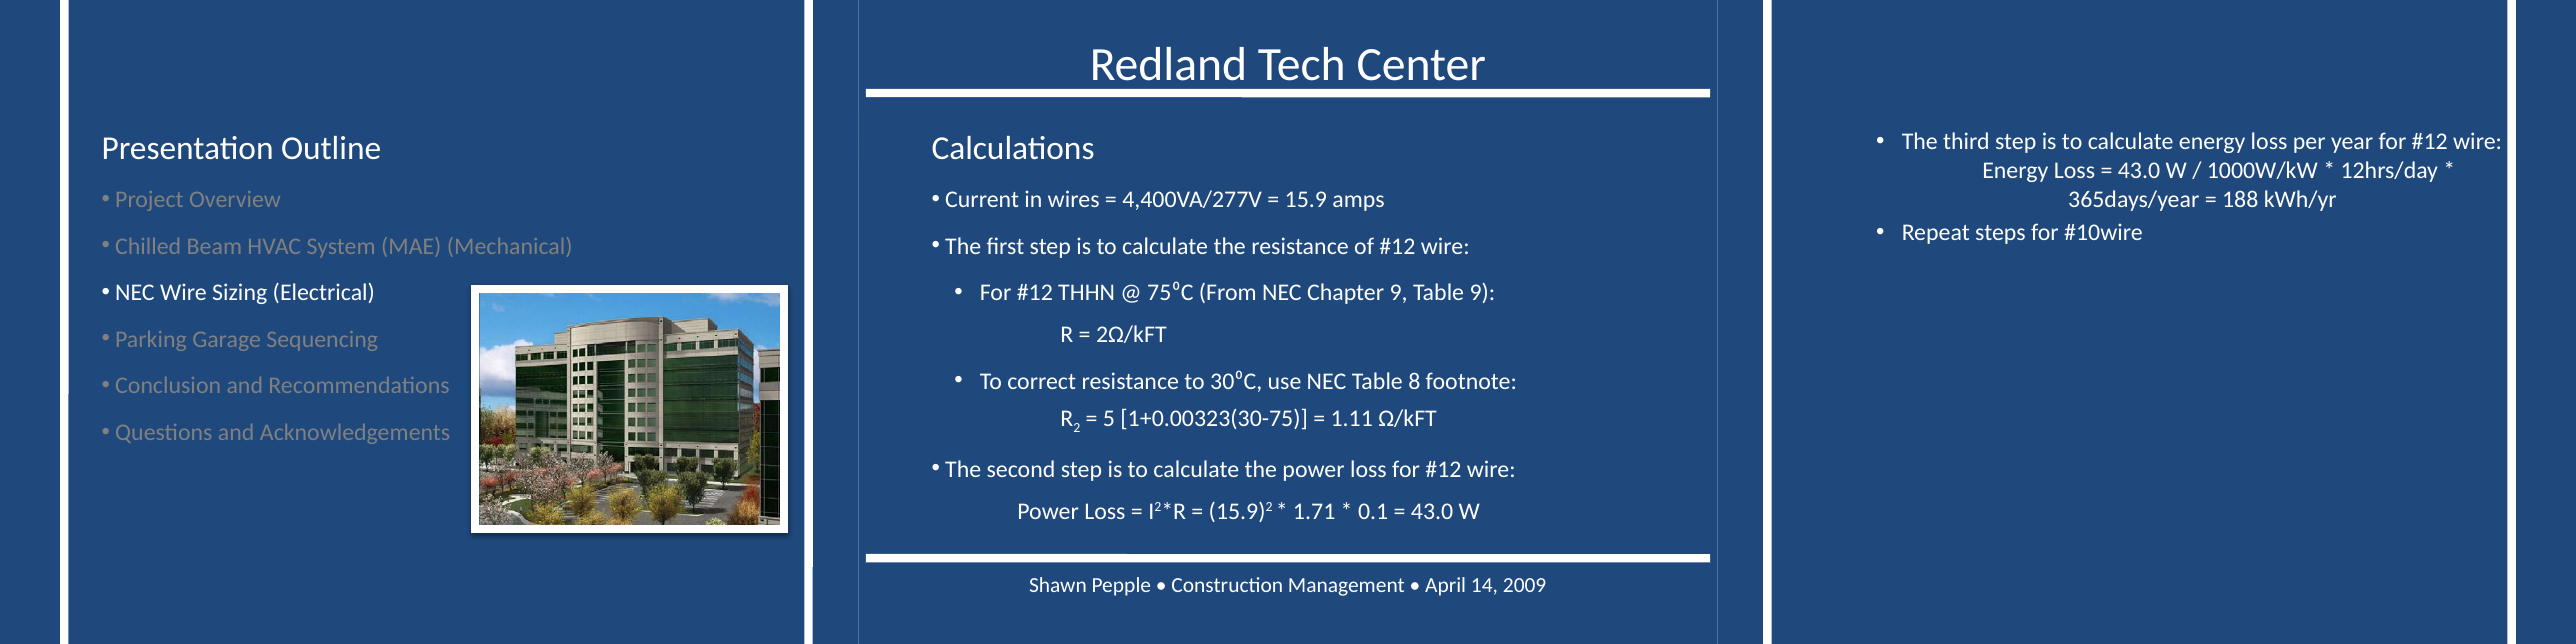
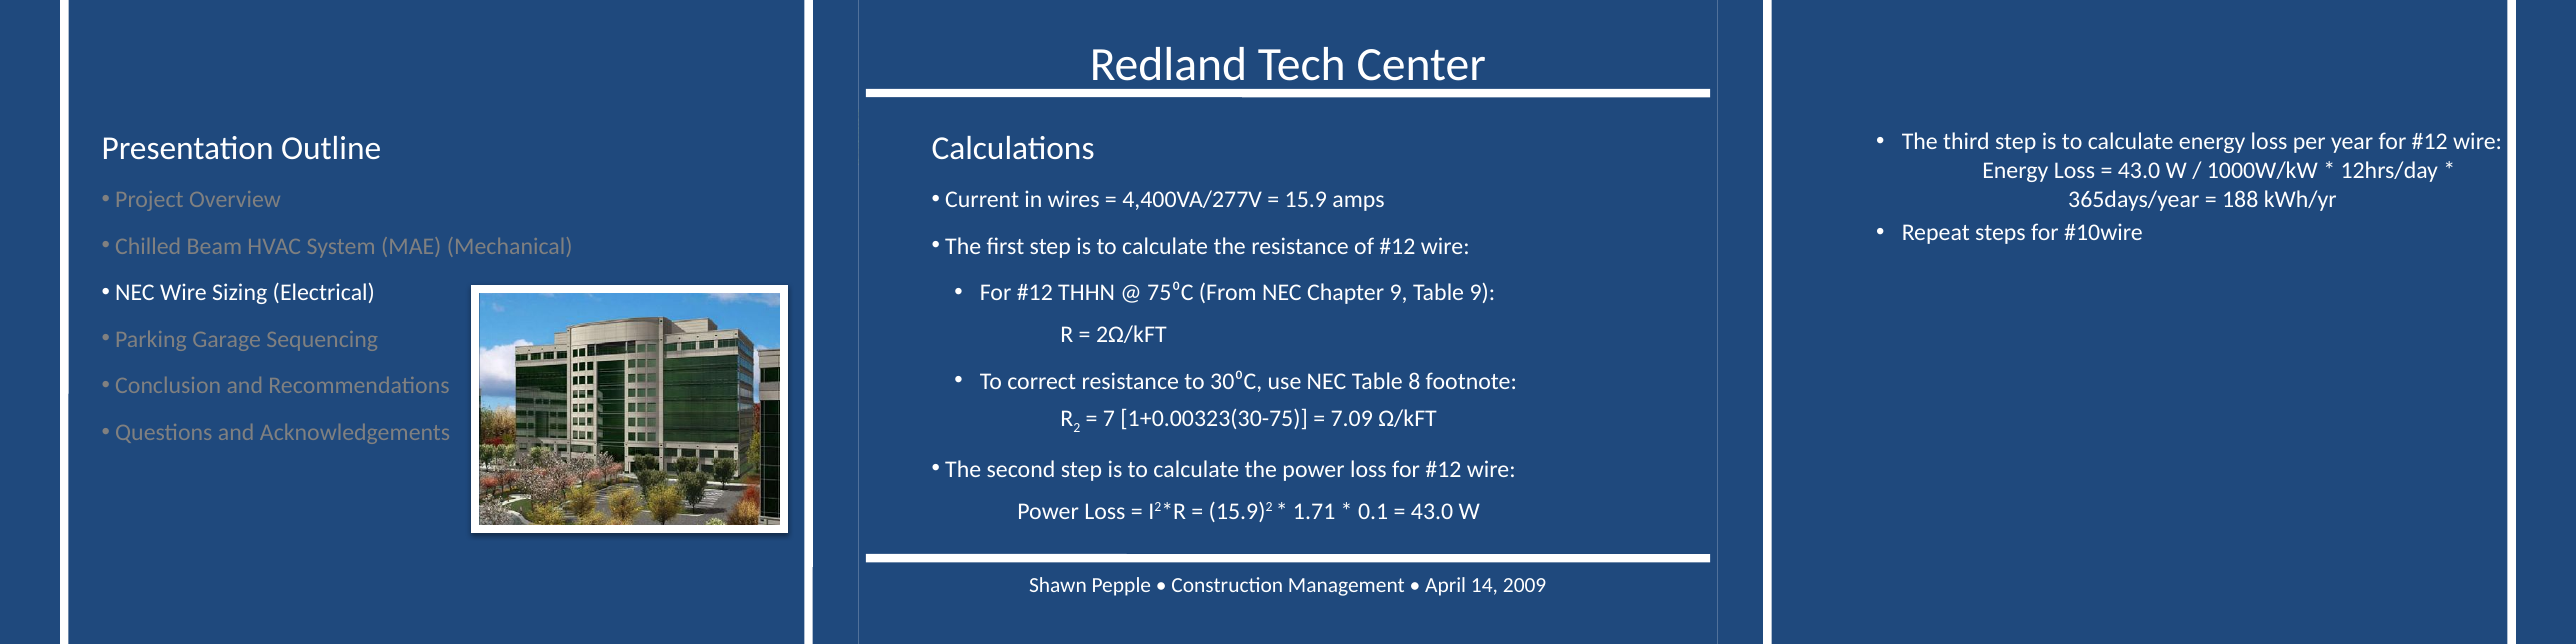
5: 5 -> 7
1.11: 1.11 -> 7.09
